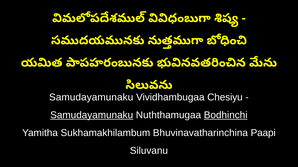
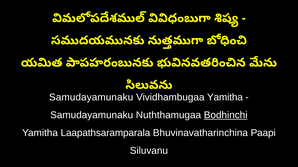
Vividhambugaa Chesiyu: Chesiyu -> Yamitha
Samudayamunaku at (92, 115) underline: present -> none
Sukhamakhilambum: Sukhamakhilambum -> Laapathsaramparala
